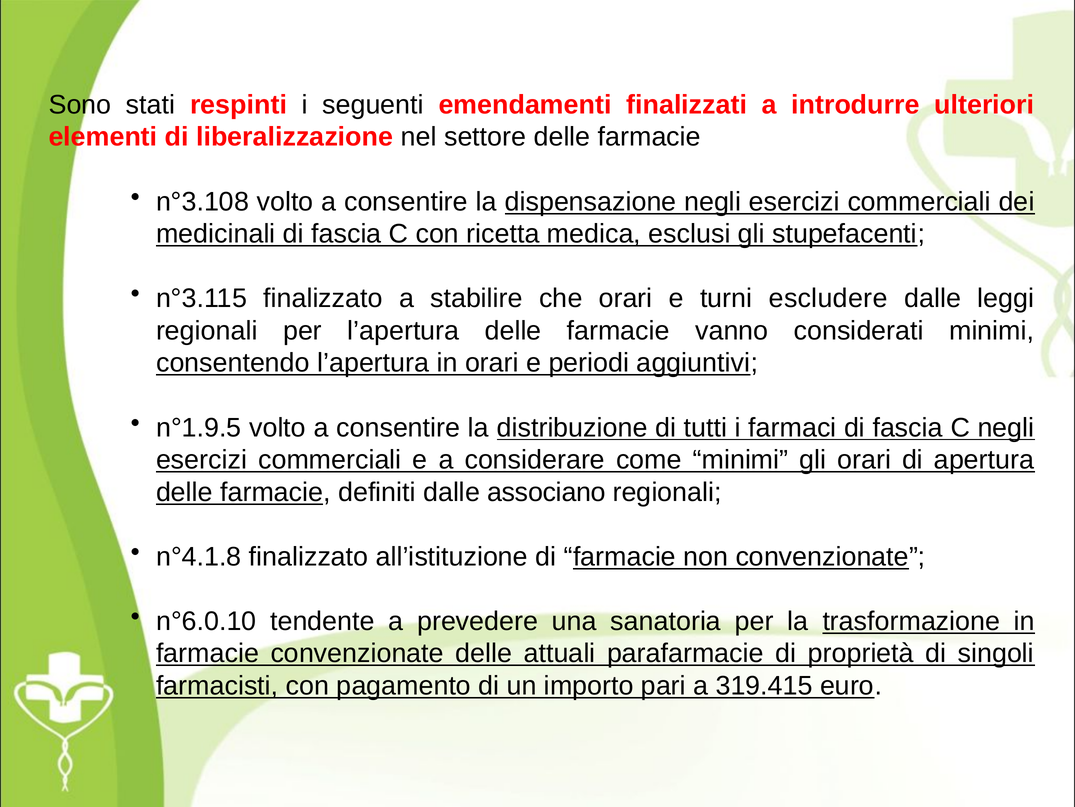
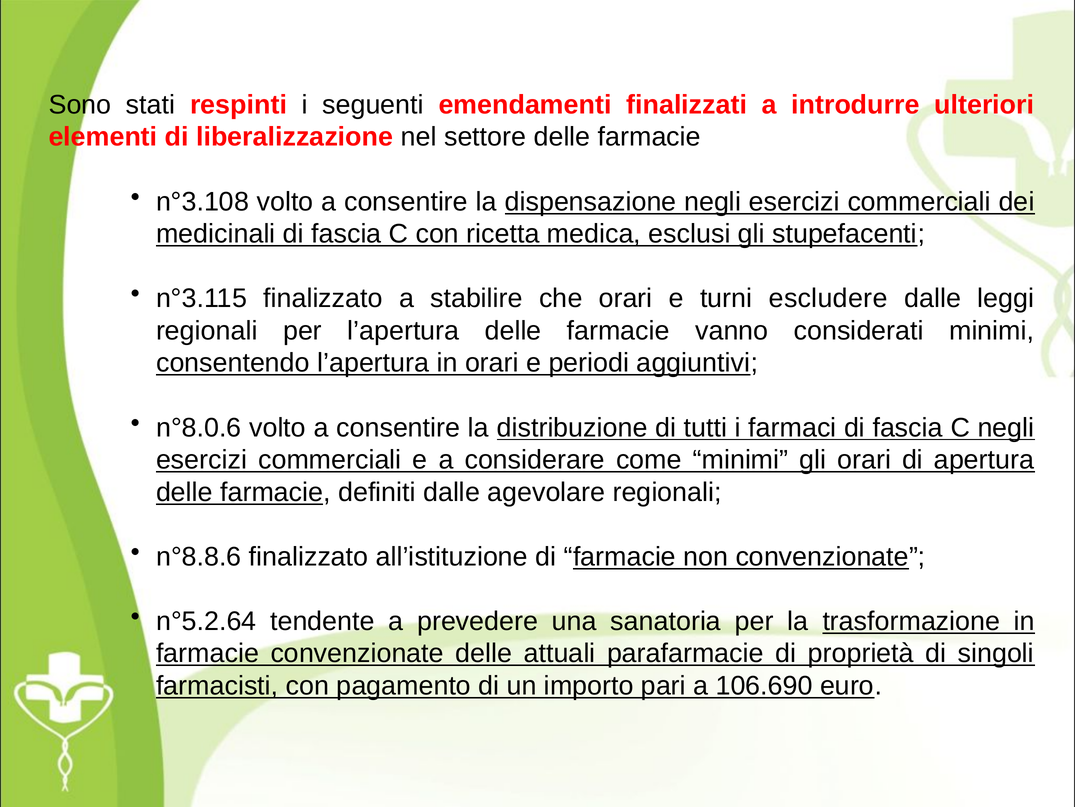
n°1.9.5: n°1.9.5 -> n°8.0.6
associano: associano -> agevolare
n°4.1.8: n°4.1.8 -> n°8.8.6
n°6.0.10: n°6.0.10 -> n°5.2.64
319.415: 319.415 -> 106.690
